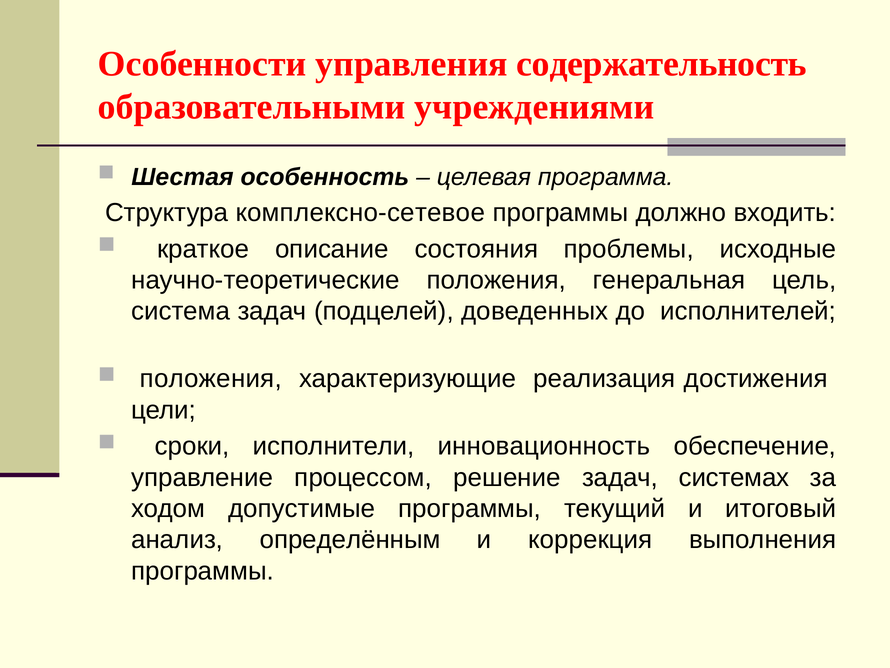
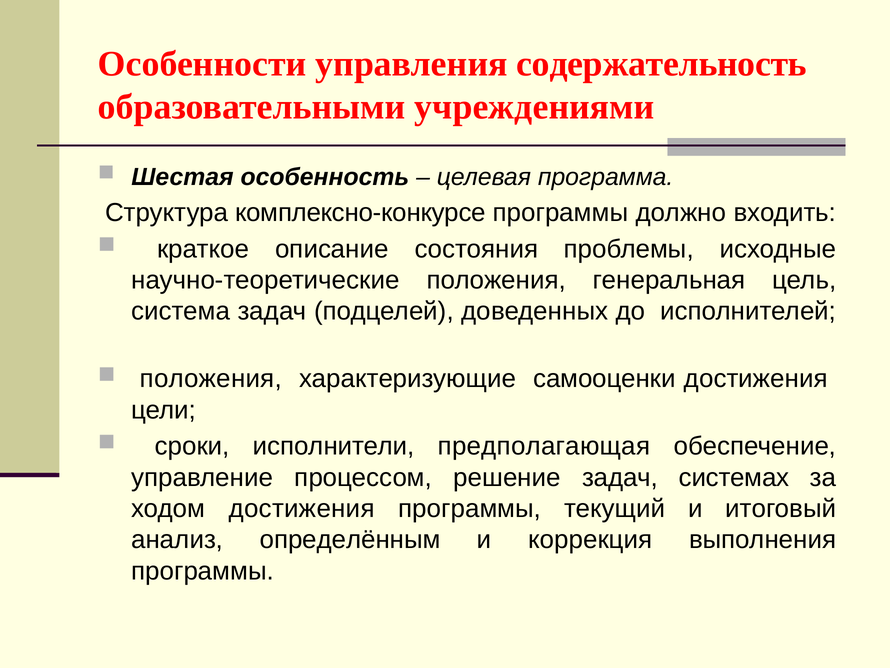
комплексно-сетевое: комплексно-сетевое -> комплексно-конкурсе
реализация: реализация -> самооценки
инновационность: инновационность -> предполагающая
ходом допустимые: допустимые -> достижения
